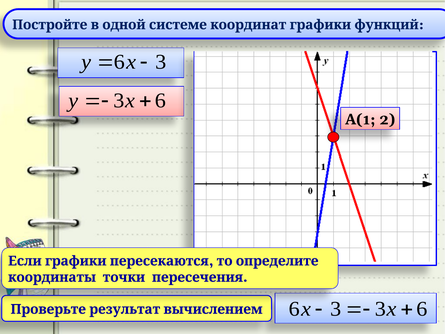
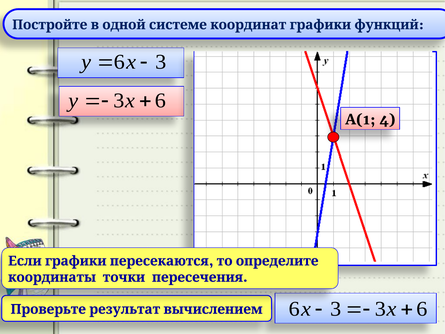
2: 2 -> 4
